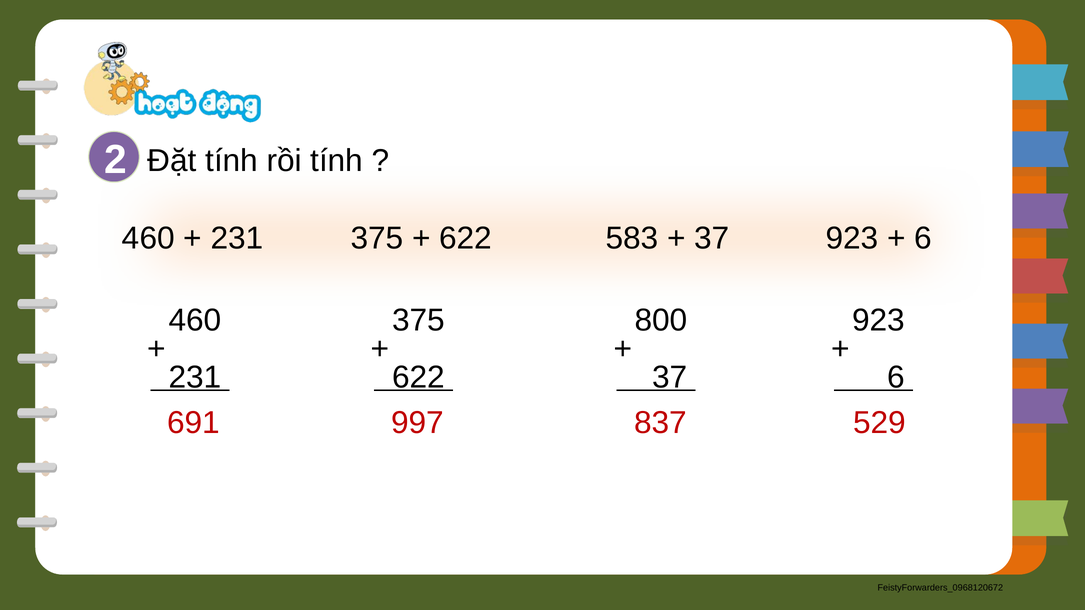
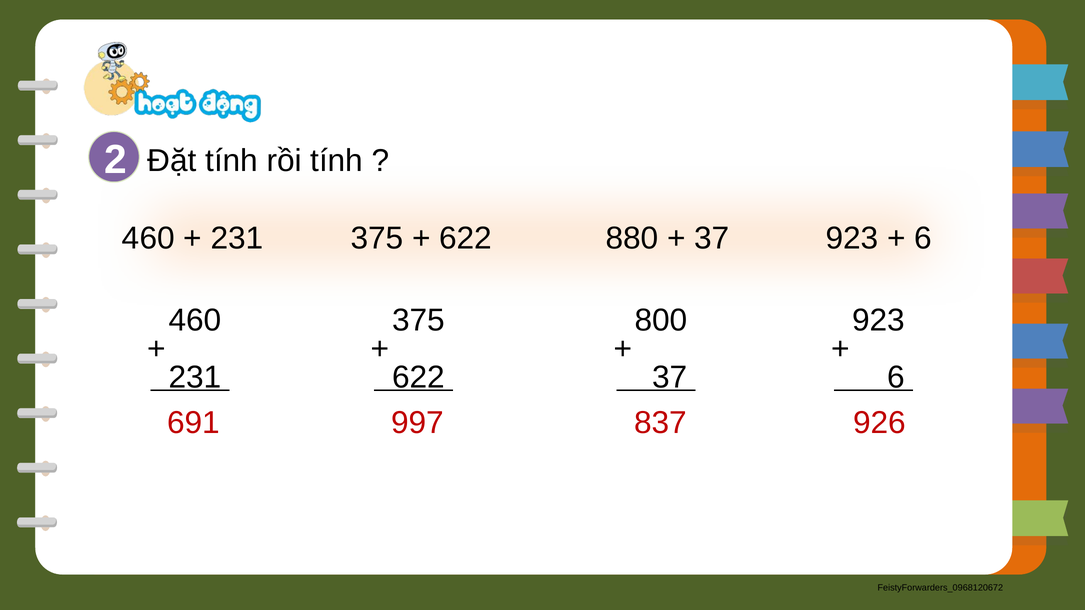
583: 583 -> 880
529: 529 -> 926
